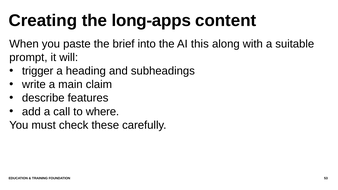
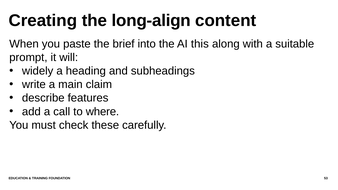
long-apps: long-apps -> long-align
trigger: trigger -> widely
